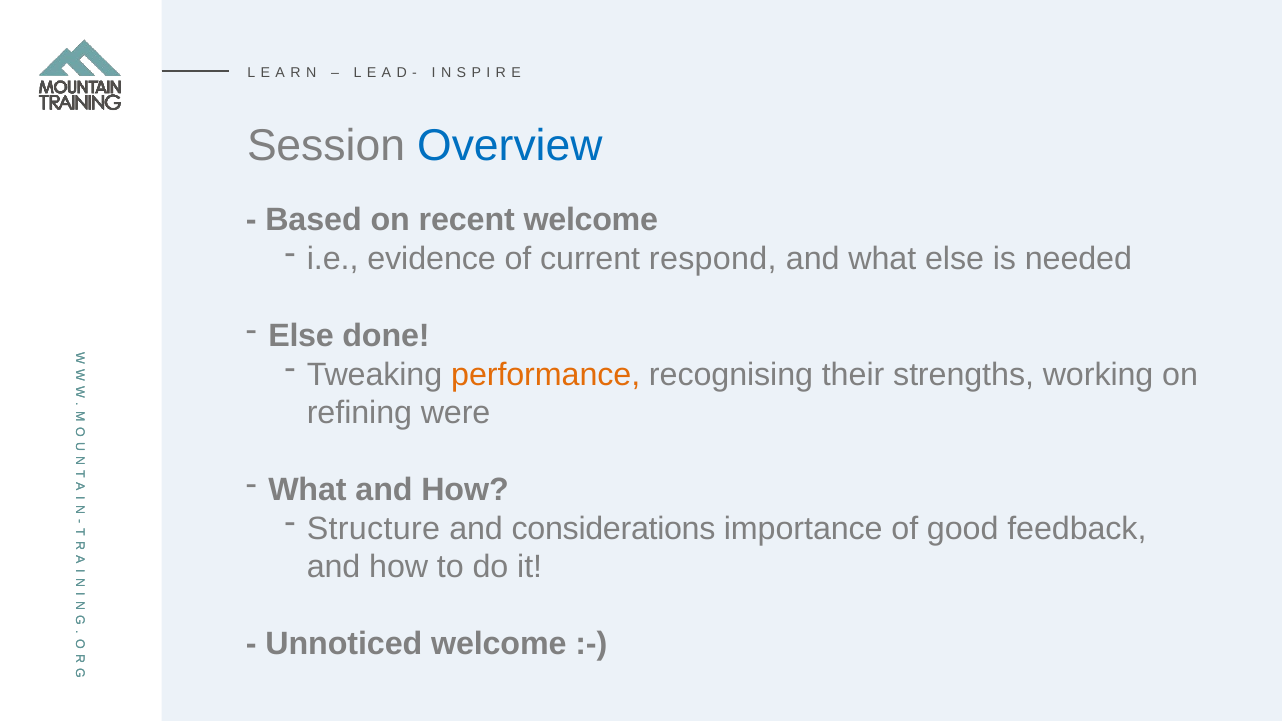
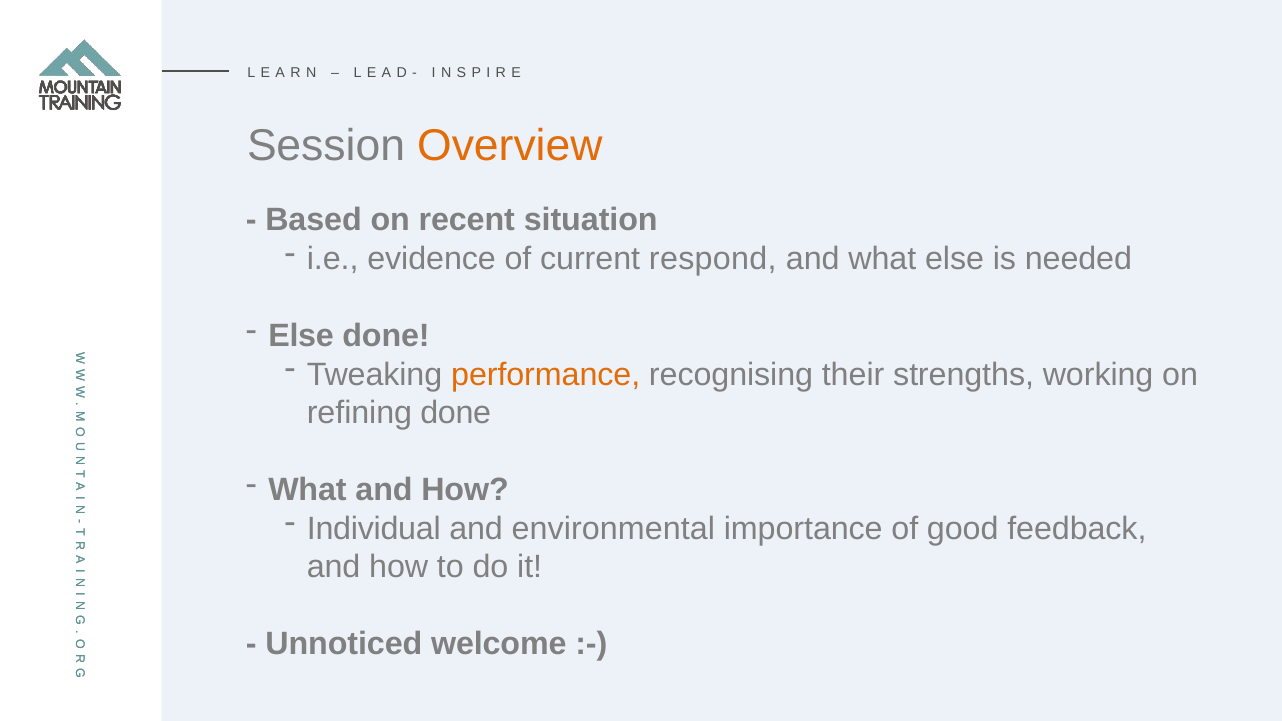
Overview colour: blue -> orange
recent welcome: welcome -> situation
refining were: were -> done
Structure: Structure -> Individual
considerations: considerations -> environmental
